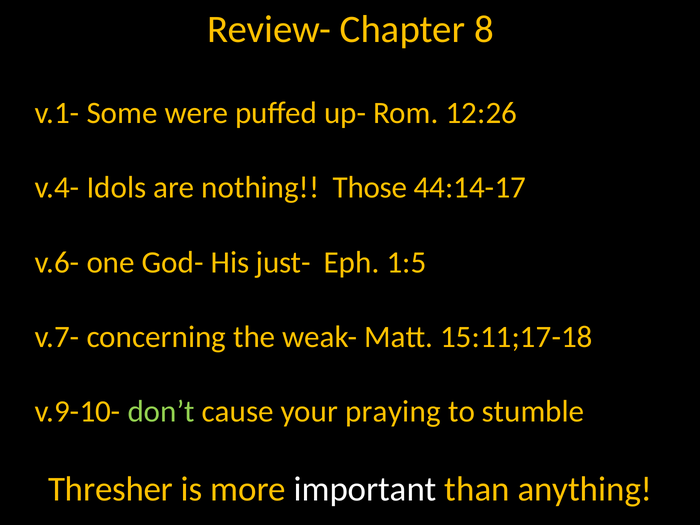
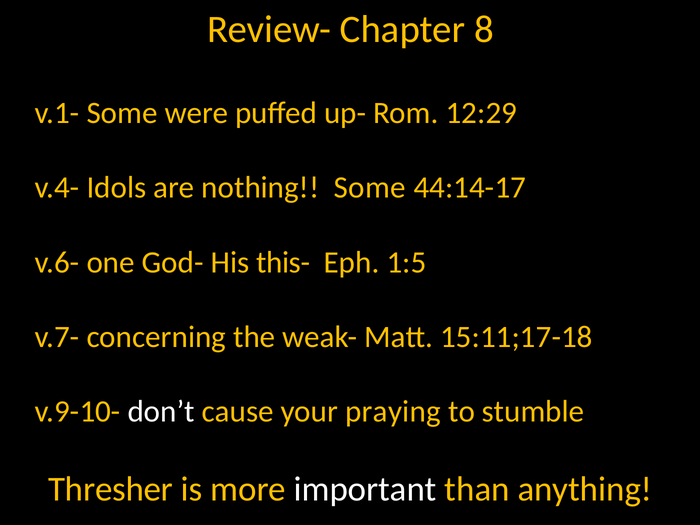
12:26: 12:26 -> 12:29
nothing Those: Those -> Some
just-: just- -> this-
don’t colour: light green -> white
